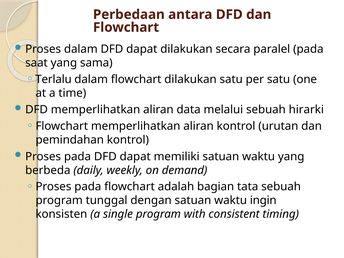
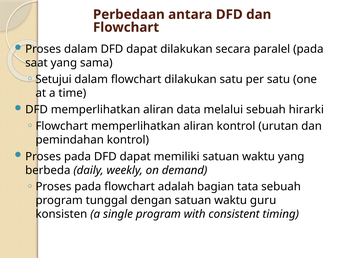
Terlalu: Terlalu -> Setujui
ingin: ingin -> guru
